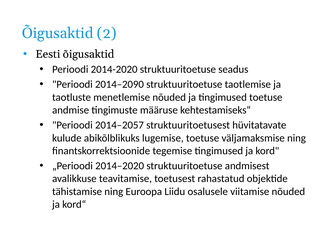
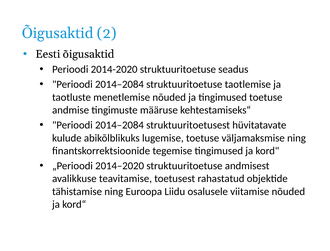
2014–2090 at (119, 84): 2014–2090 -> 2014–2084
2014–2057 at (119, 125): 2014–2057 -> 2014–2084
